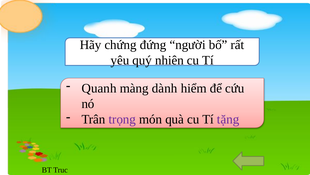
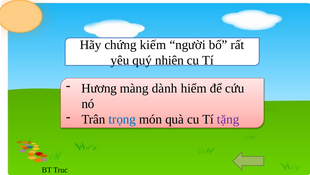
đứng: đứng -> kiếm
Quanh: Quanh -> Hương
trọng colour: purple -> blue
